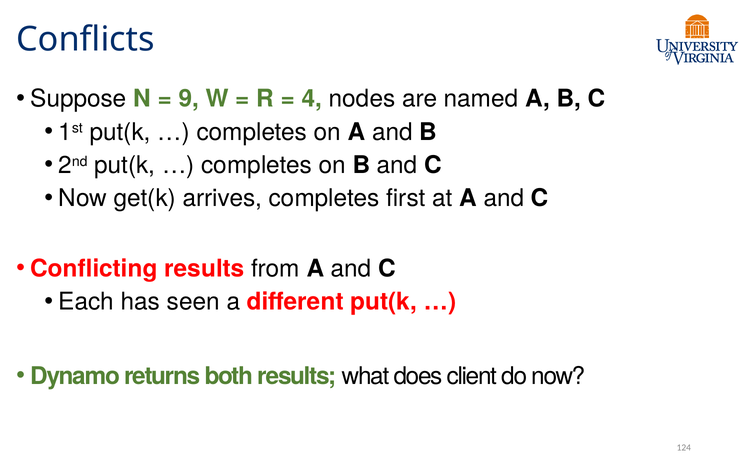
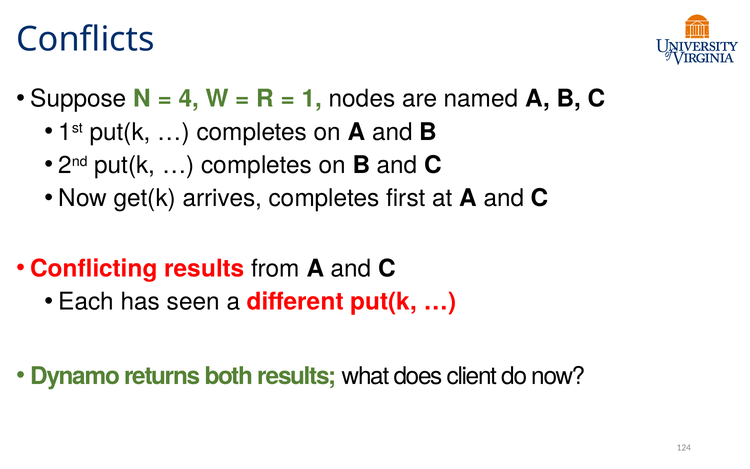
9: 9 -> 4
4: 4 -> 1
